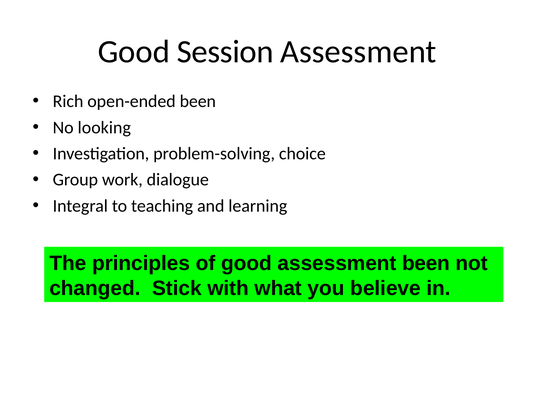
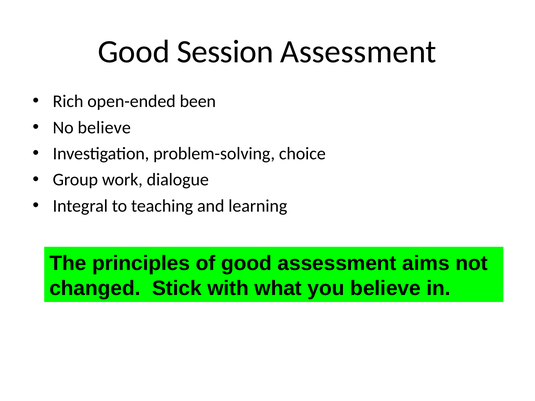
No looking: looking -> believe
assessment been: been -> aims
